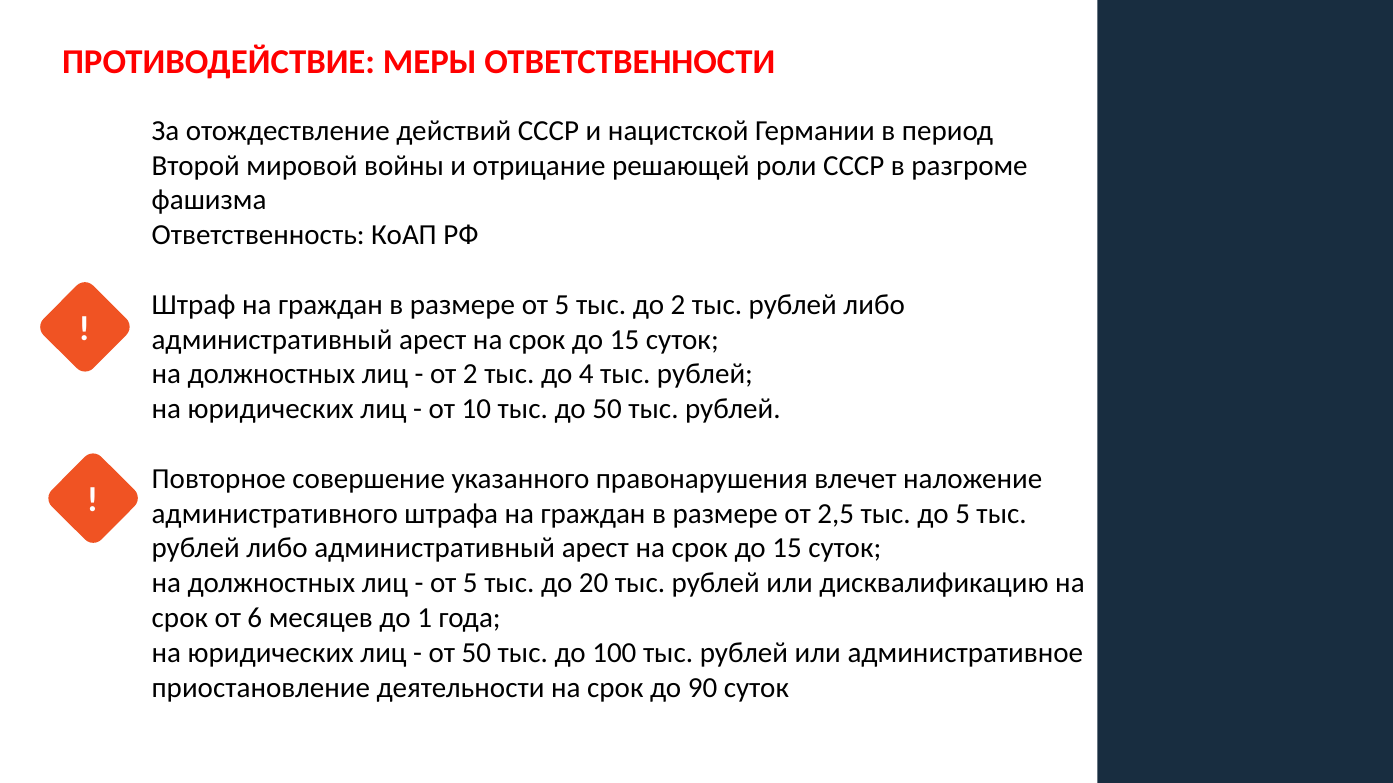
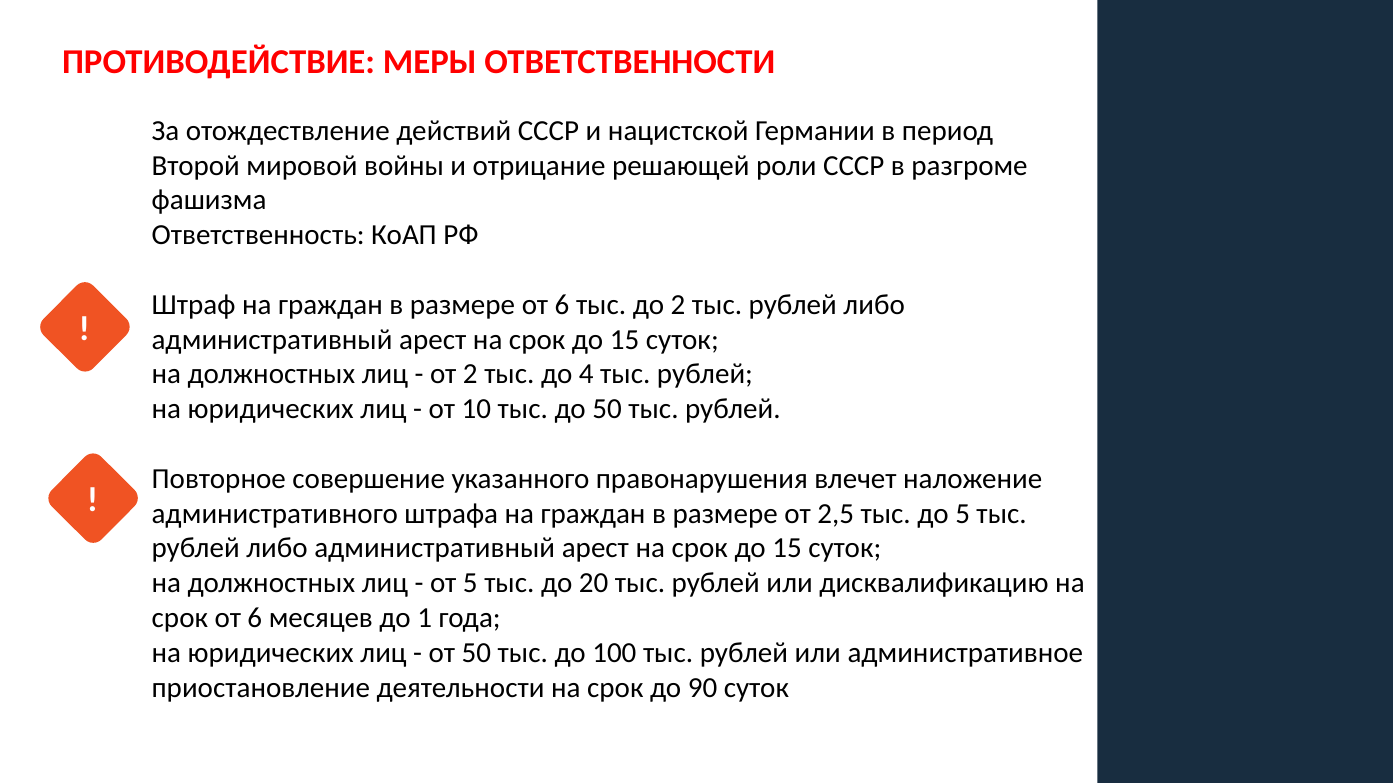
размере от 5: 5 -> 6
